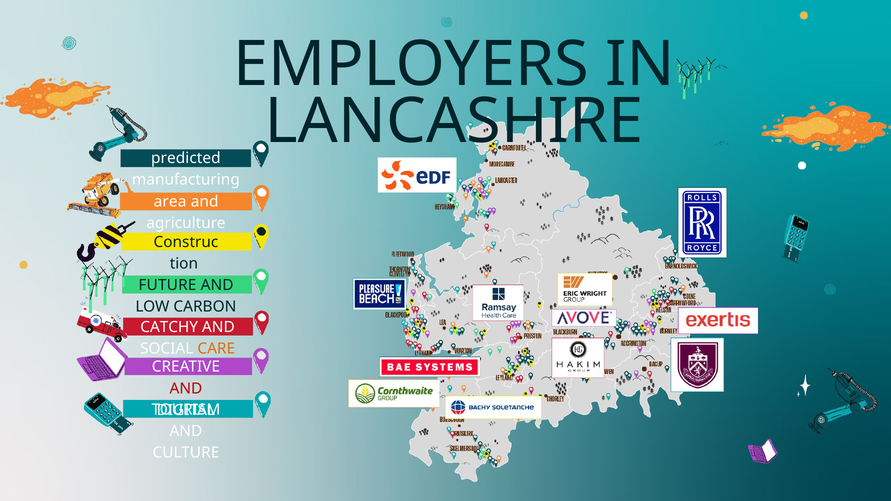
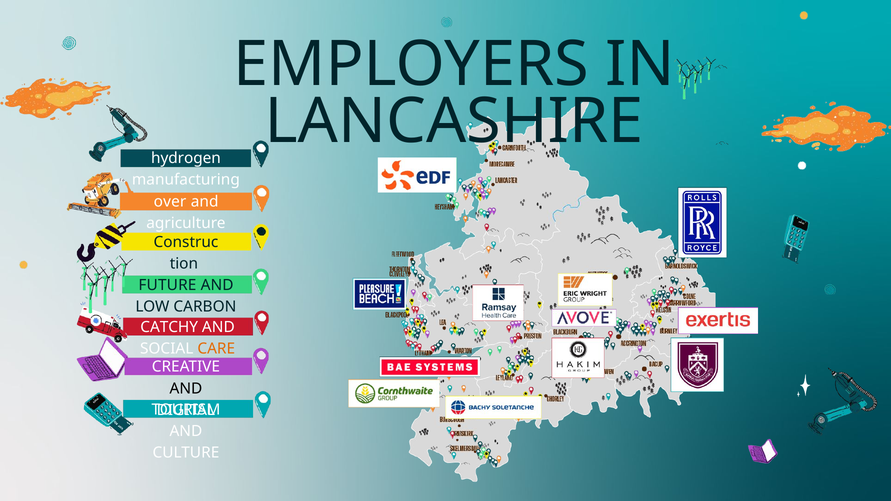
predicted: predicted -> hydrogen
area: area -> over
AND at (186, 389) colour: red -> black
